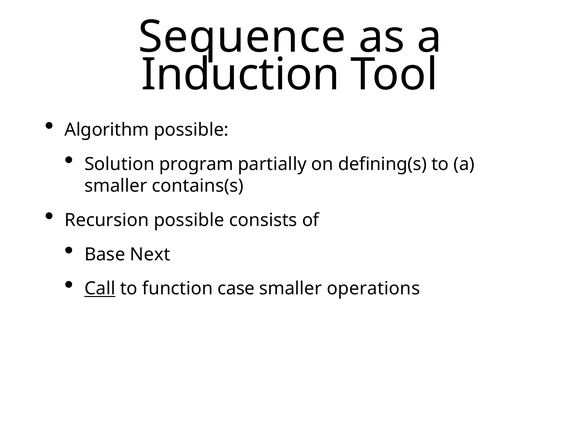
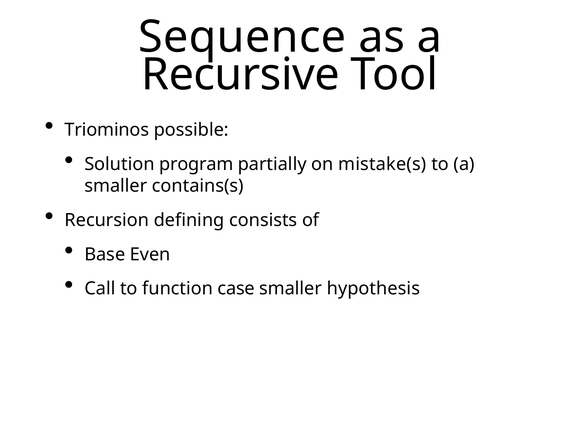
Induction: Induction -> Recursive
Algorithm: Algorithm -> Triominos
defining(s: defining(s -> mistake(s
Recursion possible: possible -> defining
Next: Next -> Even
Call underline: present -> none
operations: operations -> hypothesis
